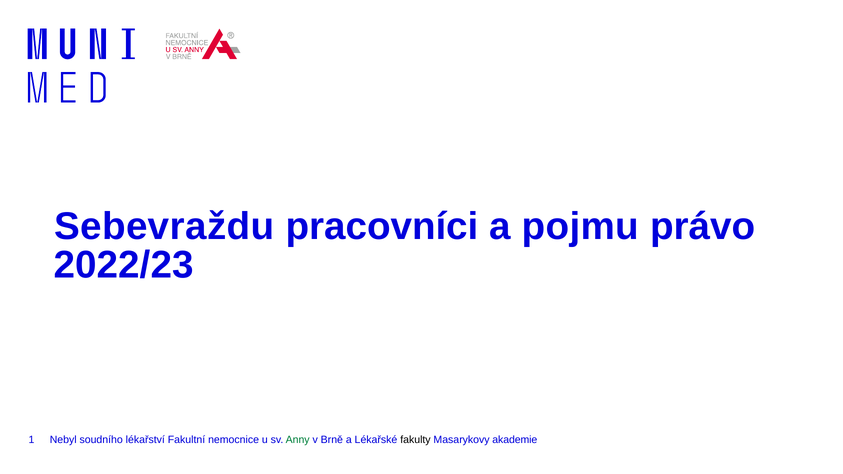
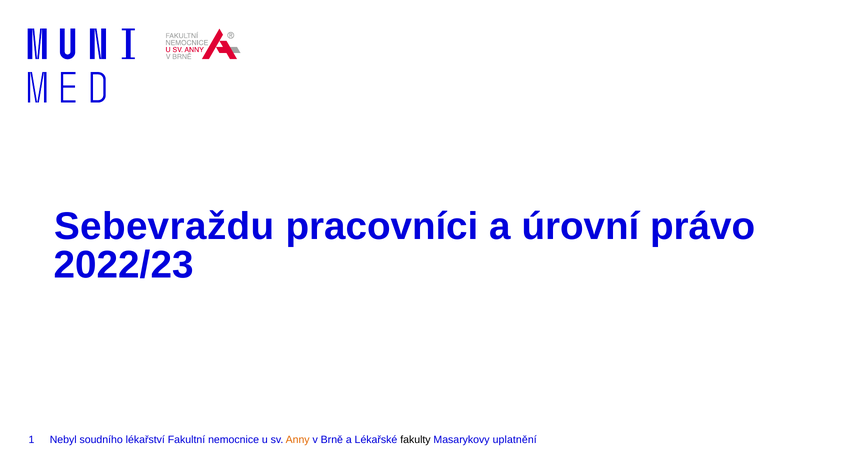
pojmu: pojmu -> úrovní
Anny colour: green -> orange
akademie: akademie -> uplatnění
